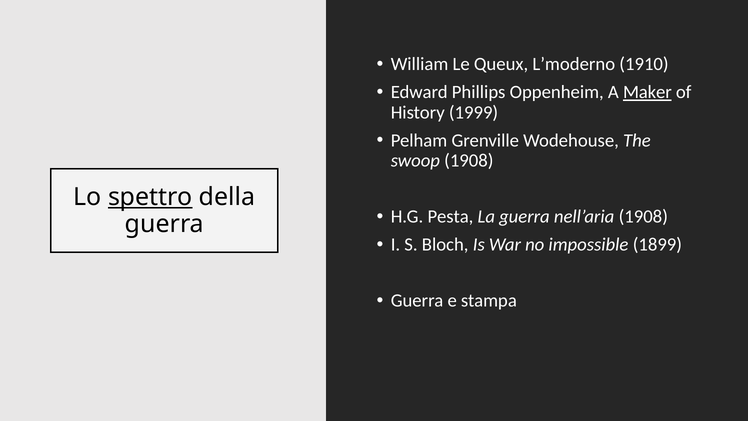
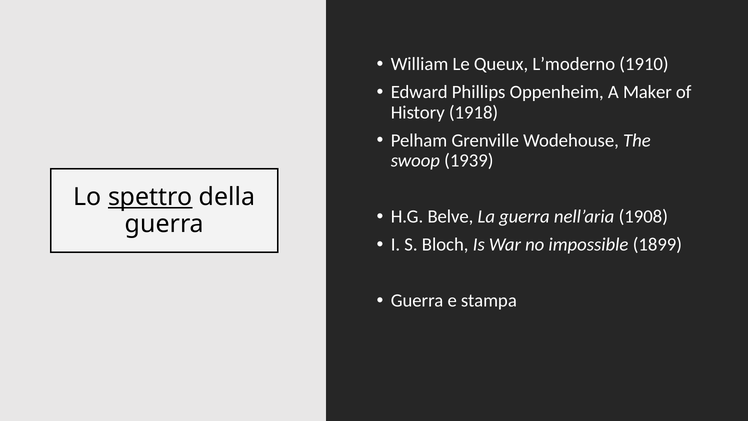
Maker underline: present -> none
1999: 1999 -> 1918
swoop 1908: 1908 -> 1939
Pesta: Pesta -> Belve
